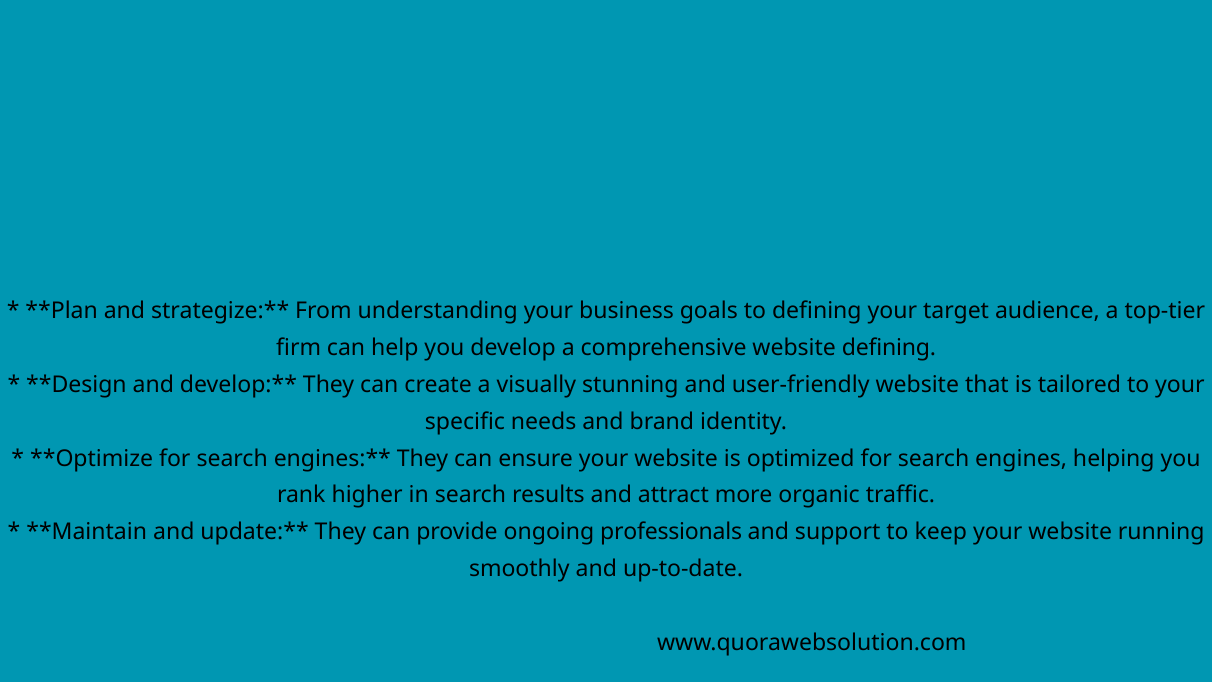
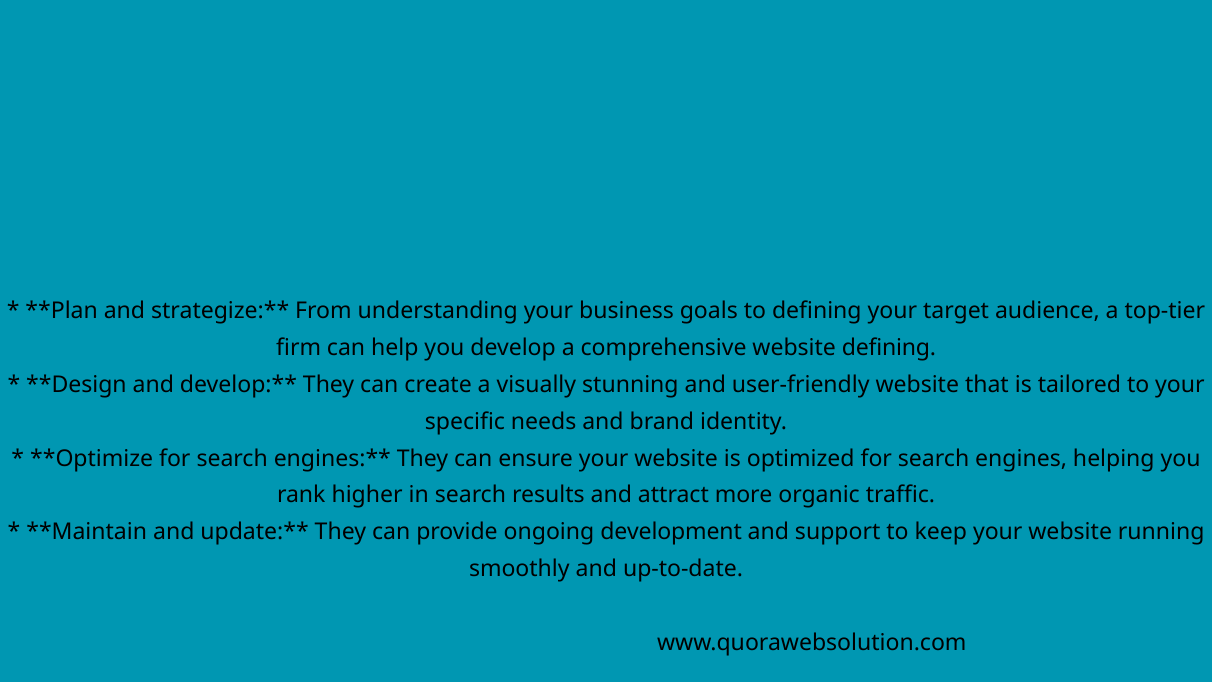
professionals: professionals -> development
